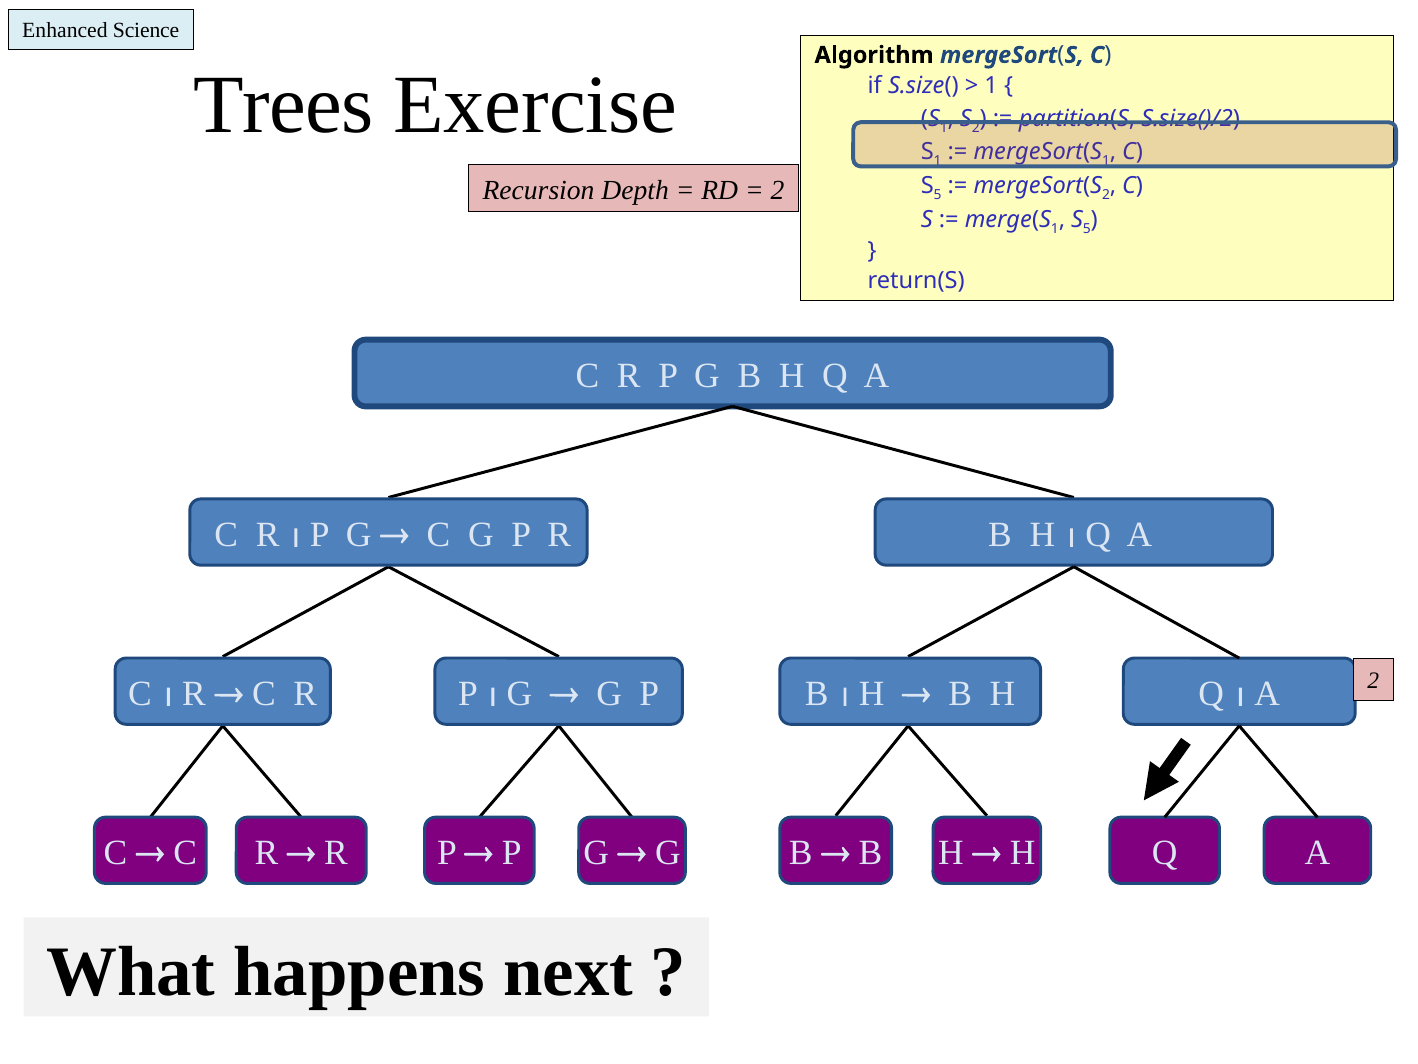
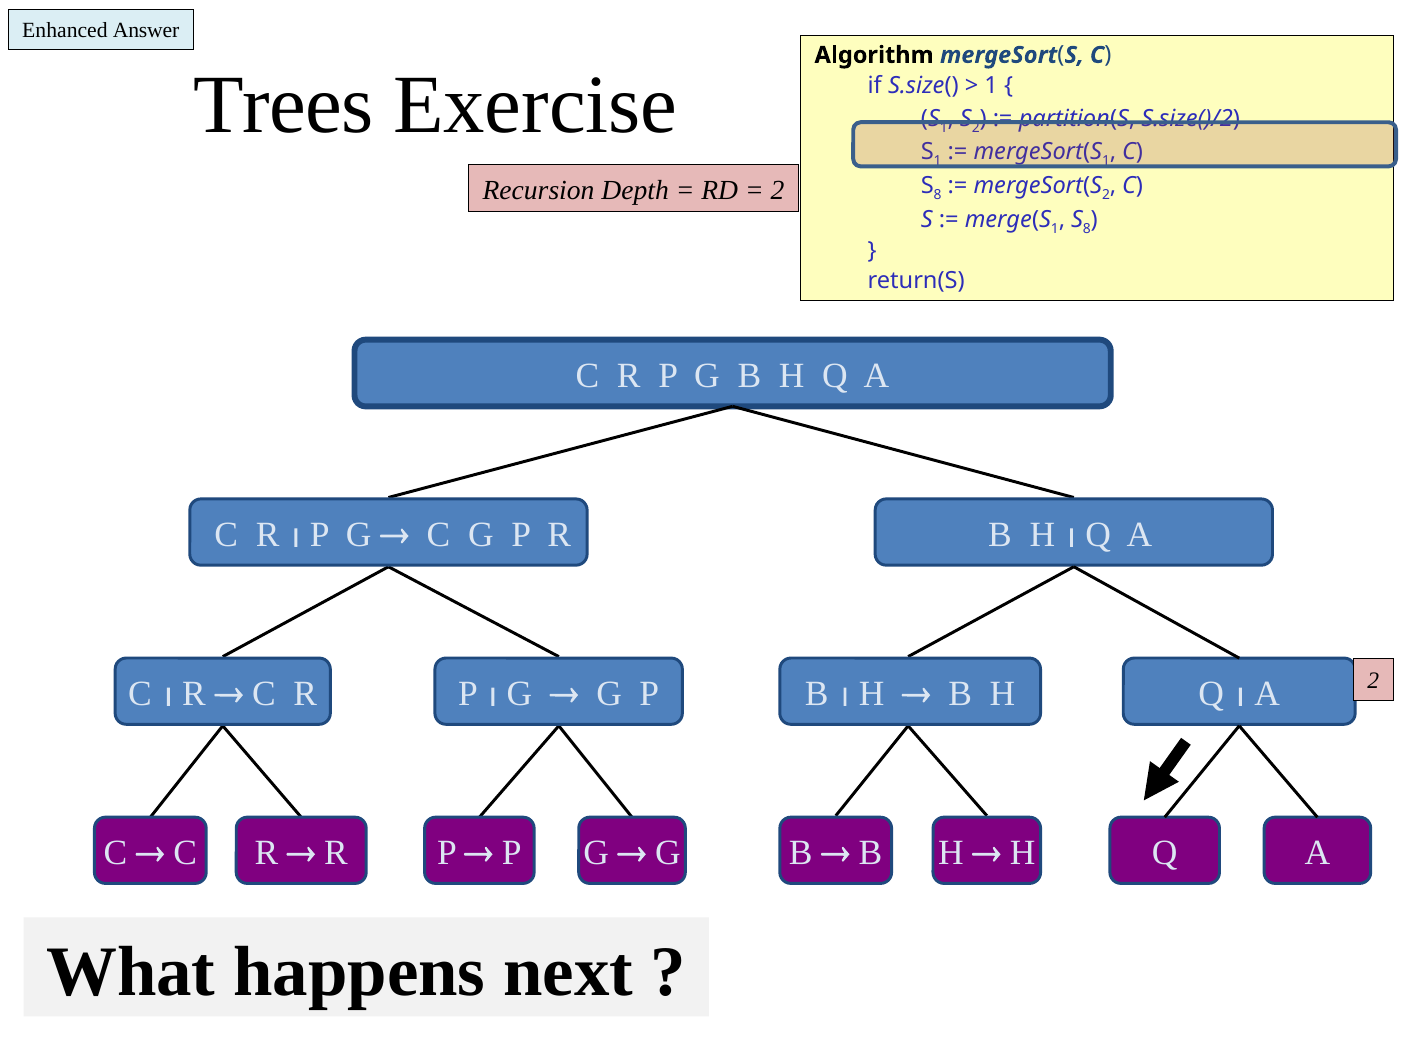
Science: Science -> Answer
5 at (938, 195): 5 -> 8
5 at (1087, 229): 5 -> 8
